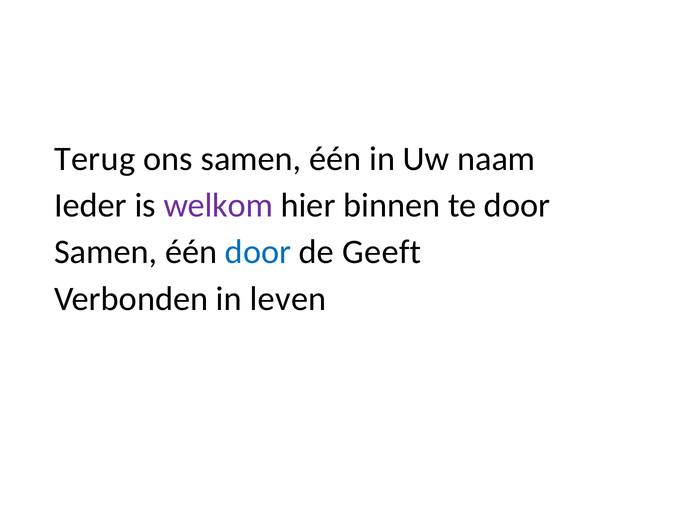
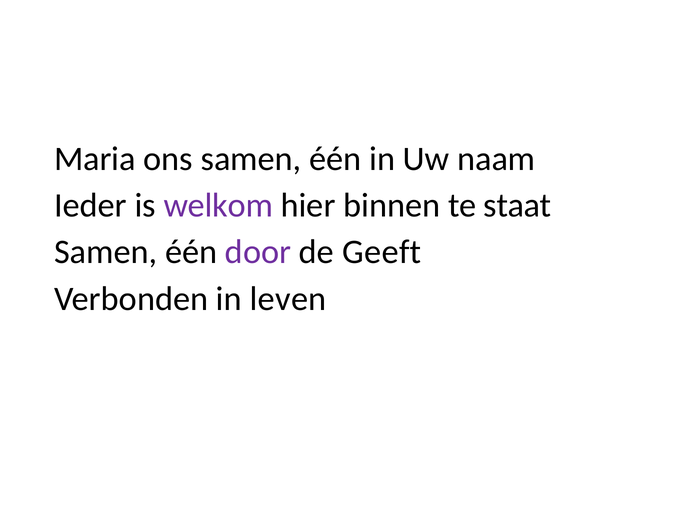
Terug: Terug -> Maria
te door: door -> staat
door at (258, 252) colour: blue -> purple
